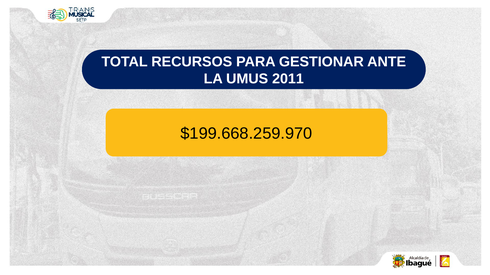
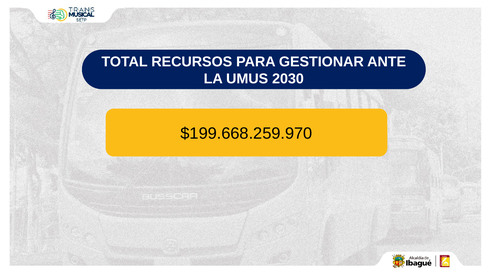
2011: 2011 -> 2030
